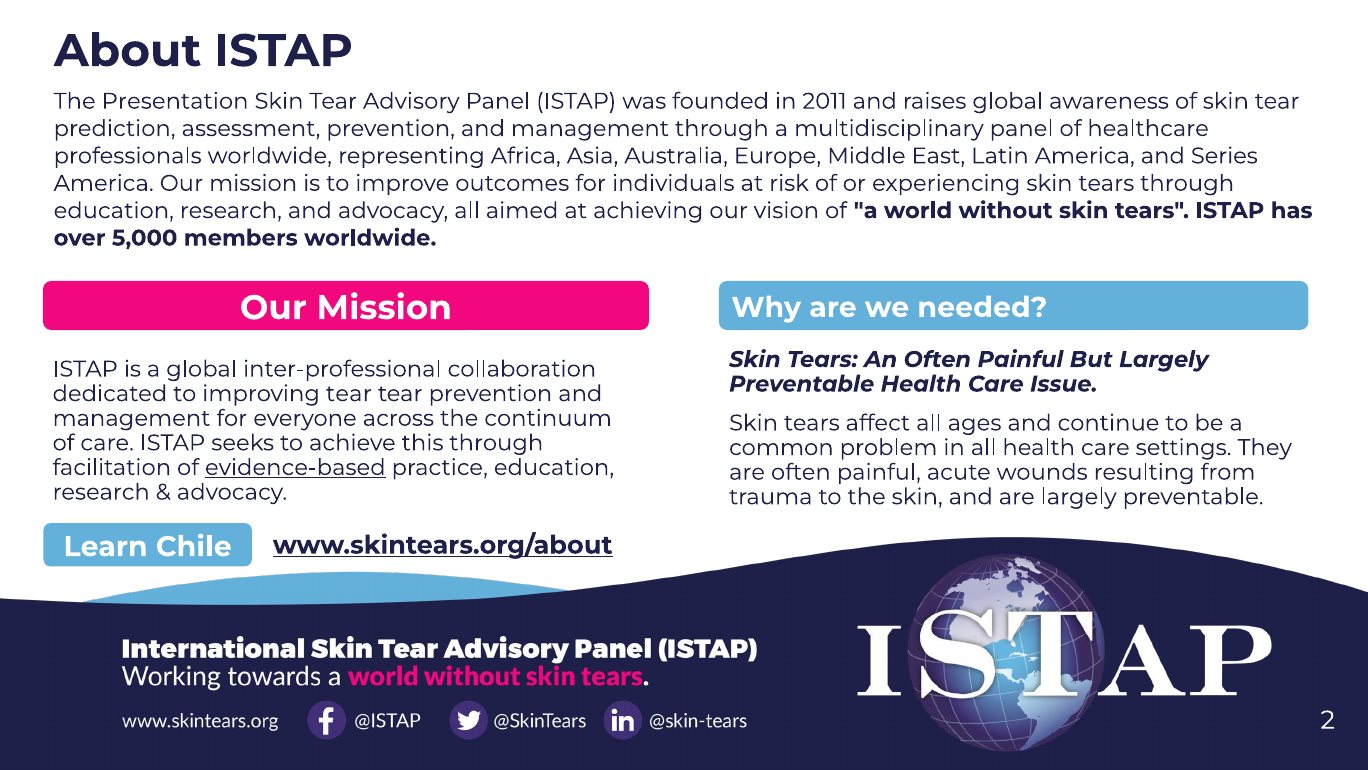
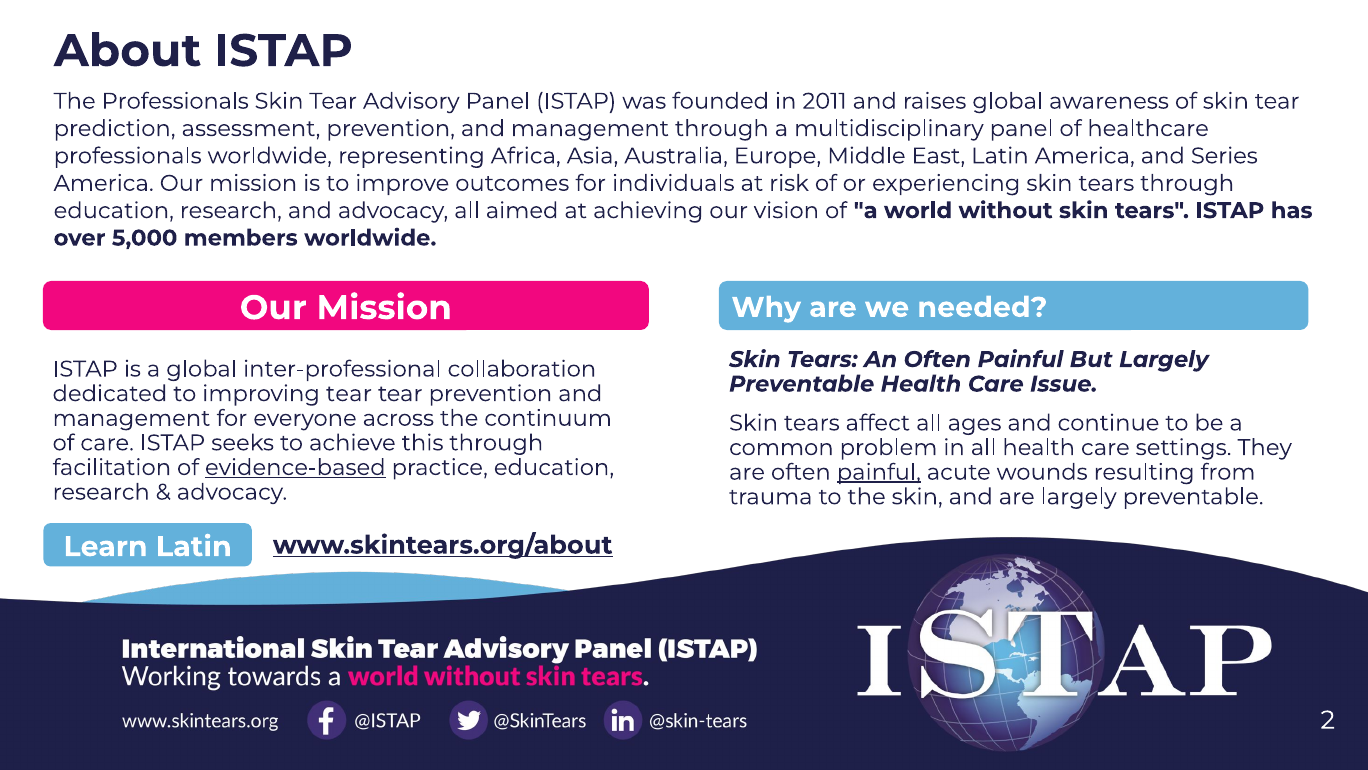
The Presentation: Presentation -> Professionals
painful at (879, 472) underline: none -> present
Learn Chile: Chile -> Latin
